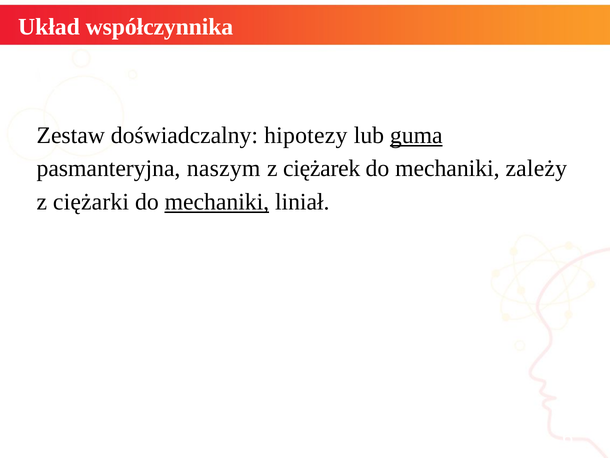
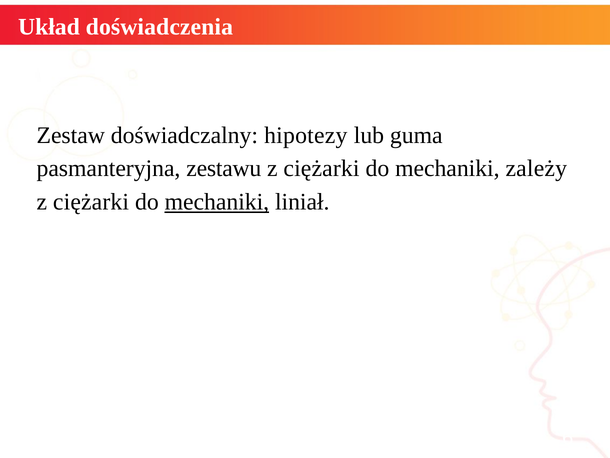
współczynnika: współczynnika -> doświadczenia
guma underline: present -> none
naszym: naszym -> zestawu
ciężarek at (322, 168): ciężarek -> ciężarki
